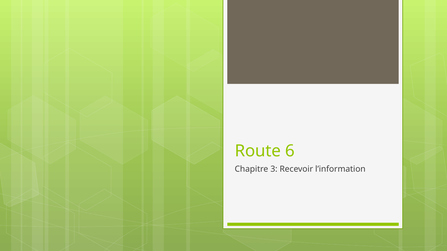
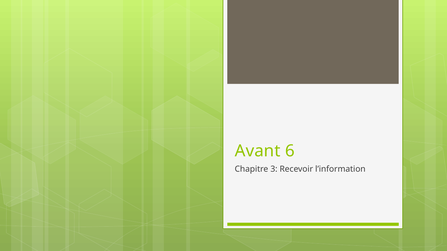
Route: Route -> Avant
